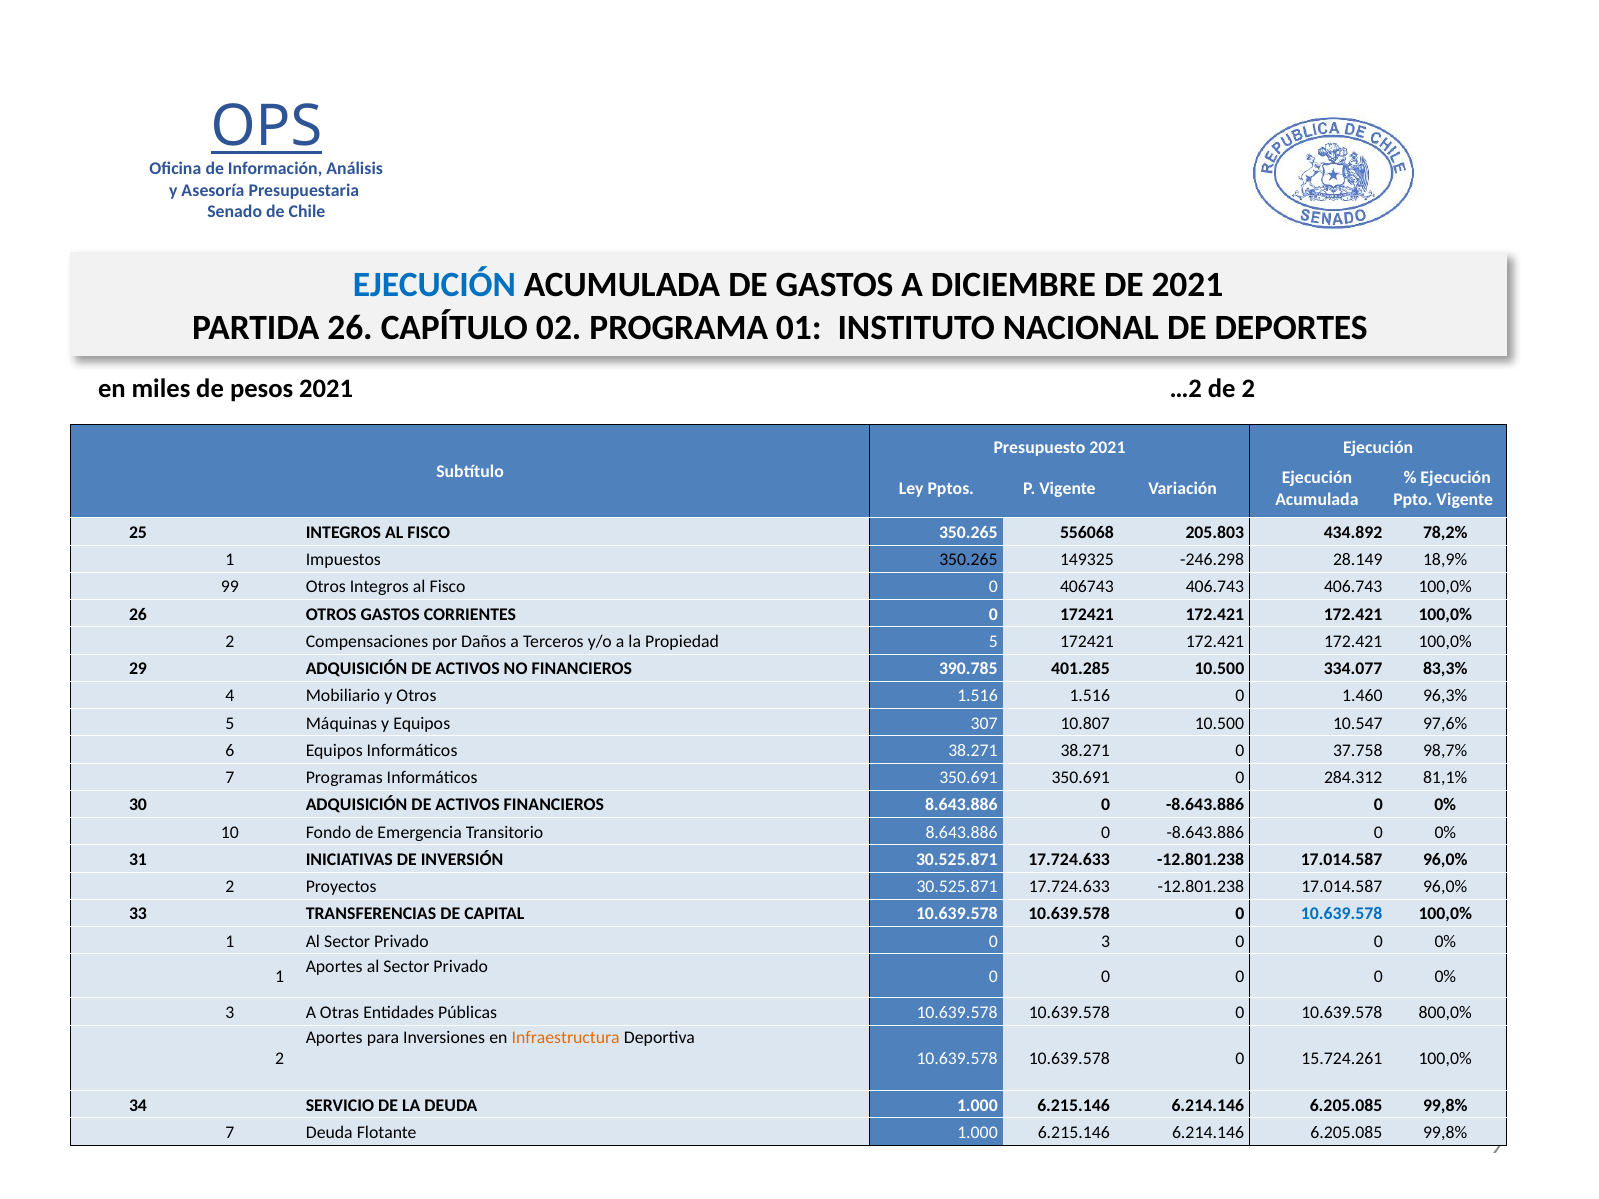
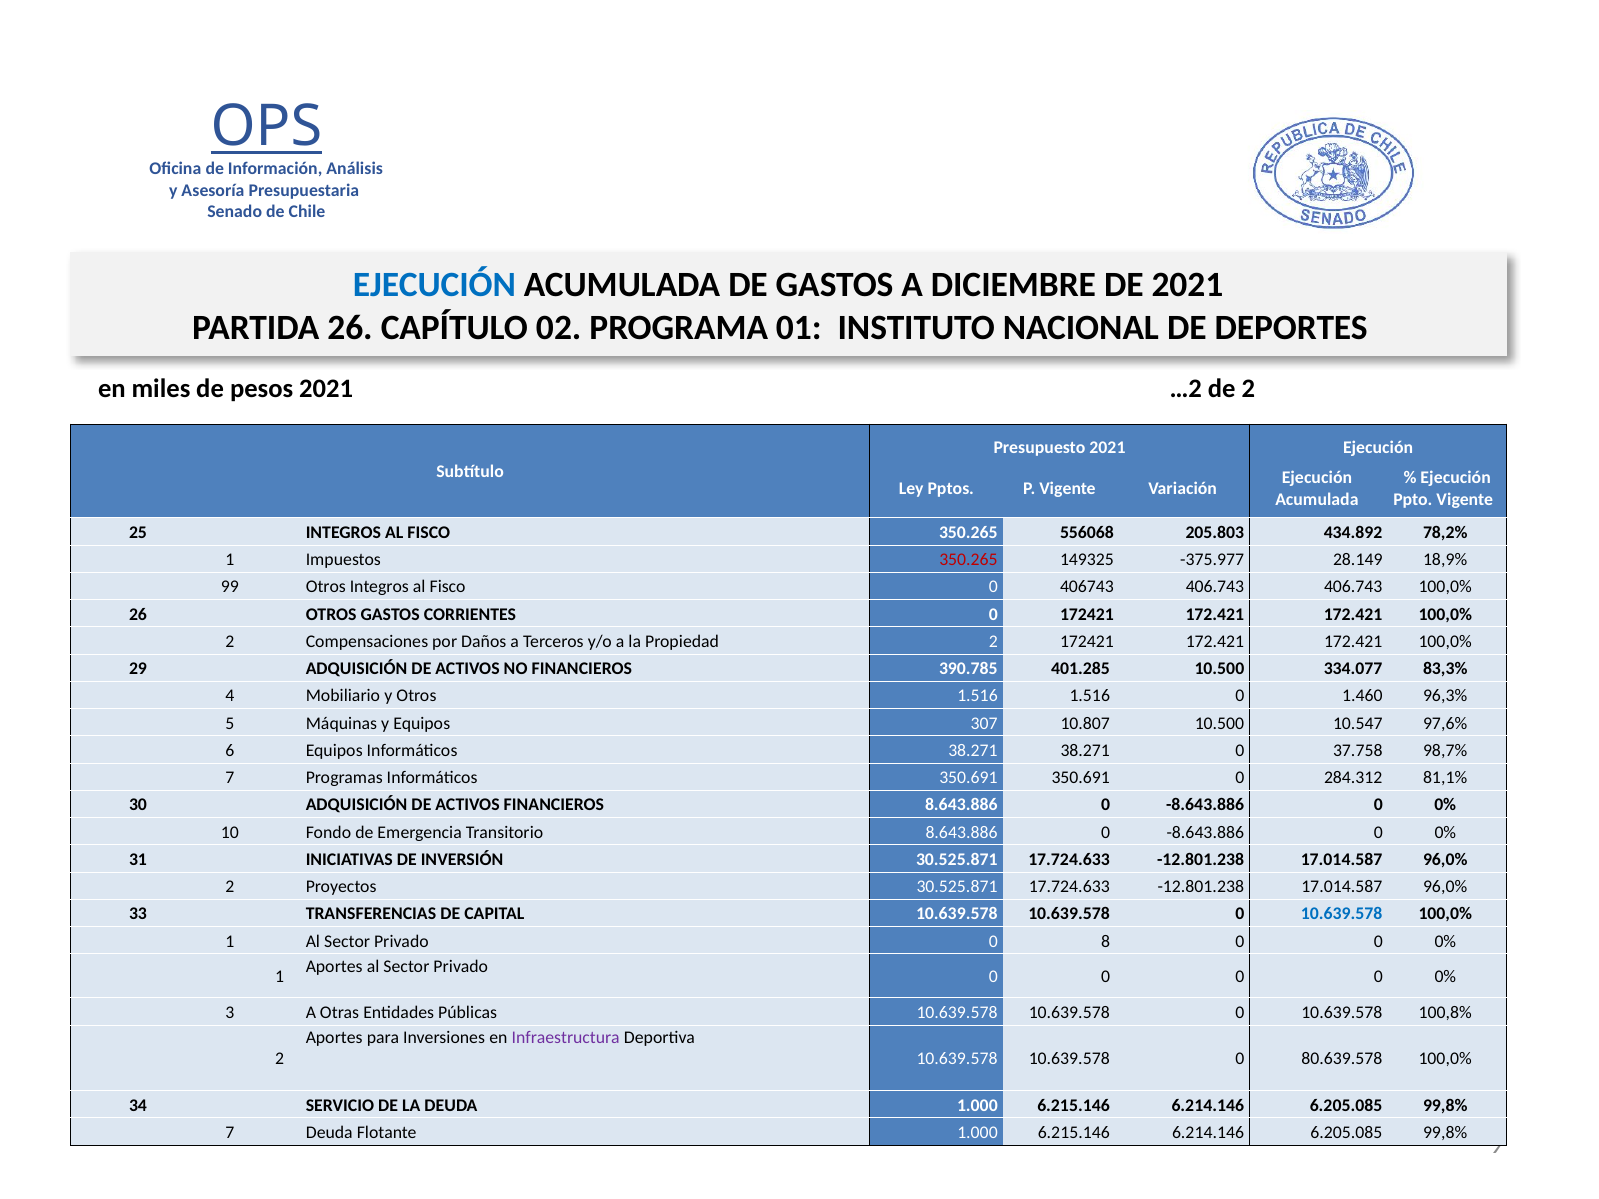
350.265 at (968, 560) colour: black -> red
-246.298: -246.298 -> -375.977
Propiedad 5: 5 -> 2
0 3: 3 -> 8
800,0%: 800,0% -> 100,8%
Infraestructura colour: orange -> purple
15.724.261: 15.724.261 -> 80.639.578
